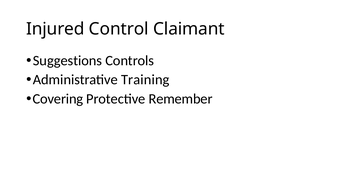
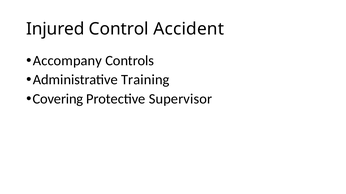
Claimant: Claimant -> Accident
Suggestions: Suggestions -> Accompany
Remember: Remember -> Supervisor
